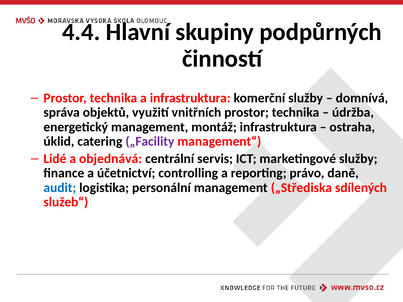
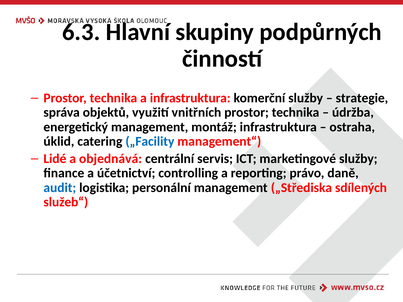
4.4: 4.4 -> 6.3
domnívá: domnívá -> strategie
„Facility colour: purple -> blue
